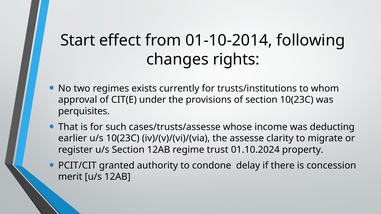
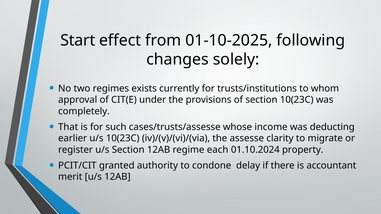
01-10-2014: 01-10-2014 -> 01-10-2025
rights: rights -> solely
perquisites: perquisites -> completely
trust: trust -> each
concession: concession -> accountant
